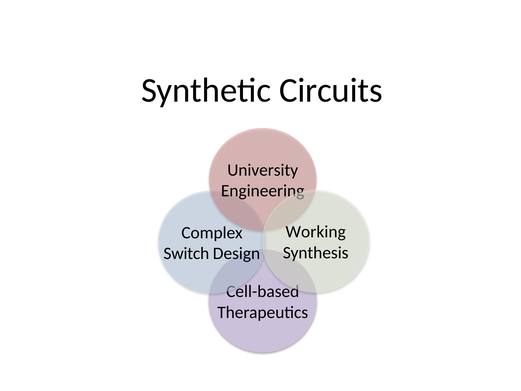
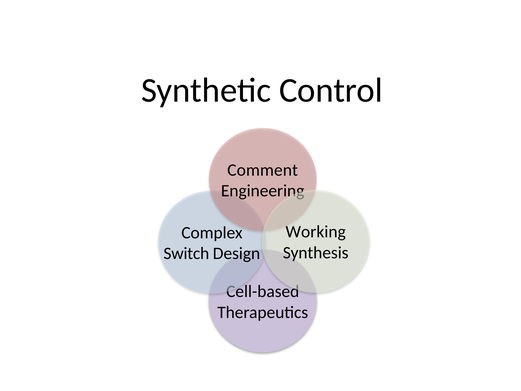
Circuits: Circuits -> Control
University: University -> Comment
